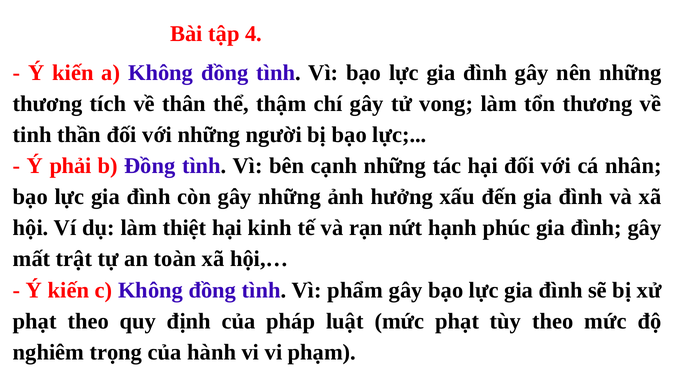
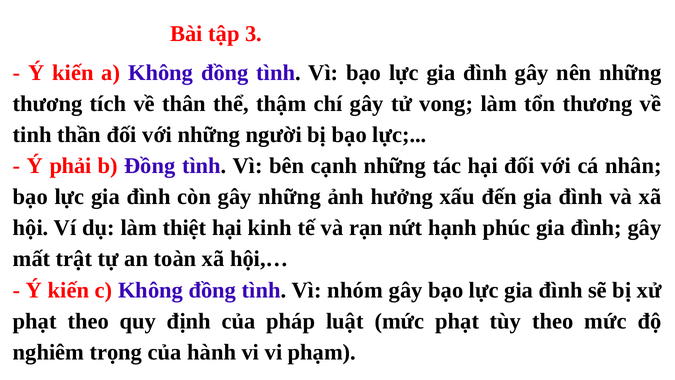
4: 4 -> 3
phẩm: phẩm -> nhóm
